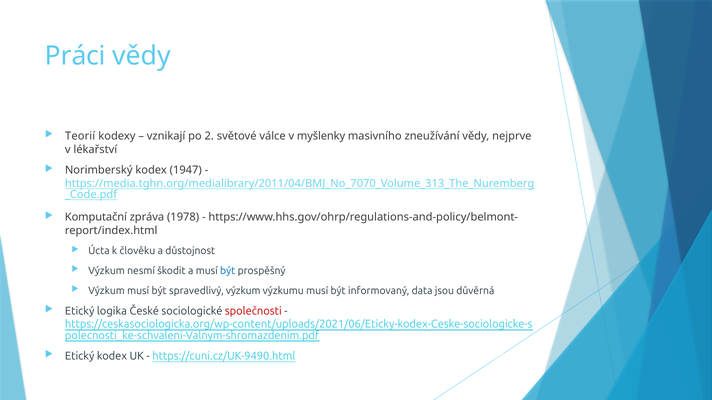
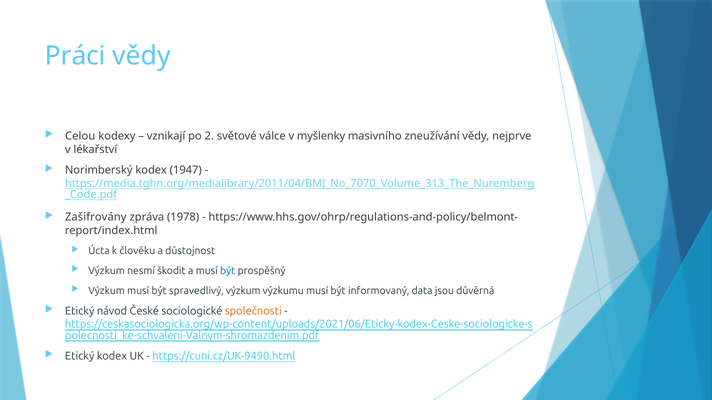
Teorií: Teorií -> Celou
Komputační: Komputační -> Zašifrovány
logika: logika -> návod
společnosti colour: red -> orange
